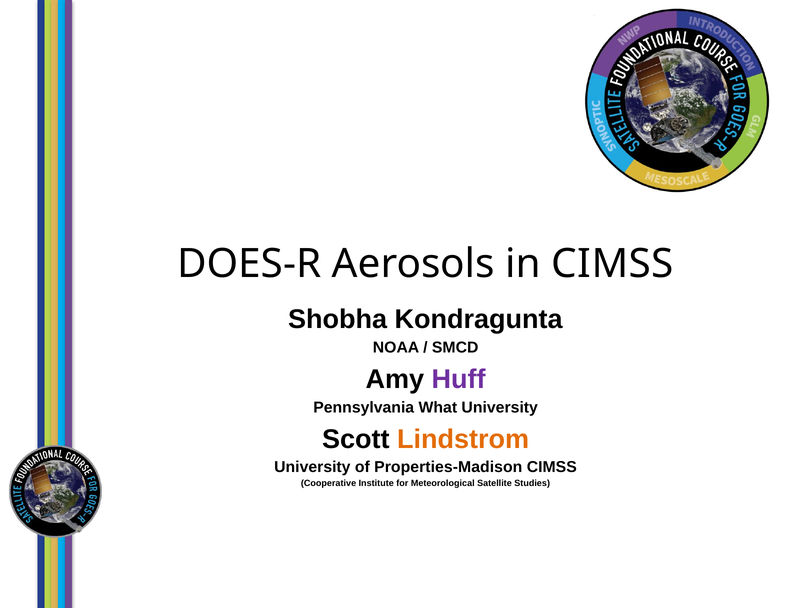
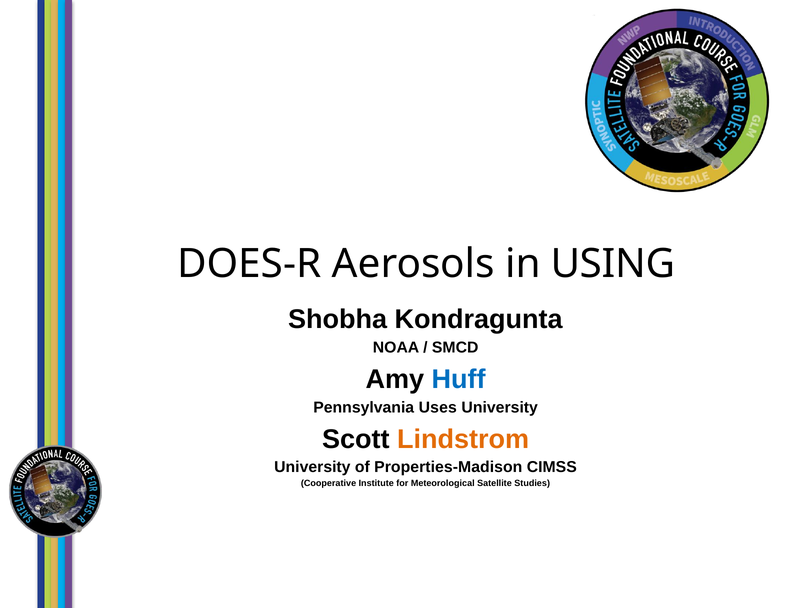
in CIMSS: CIMSS -> USING
Huff colour: purple -> blue
What: What -> Uses
